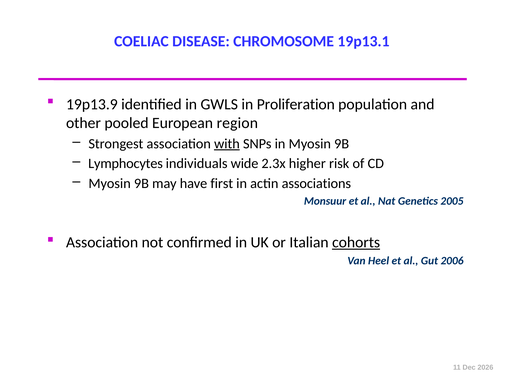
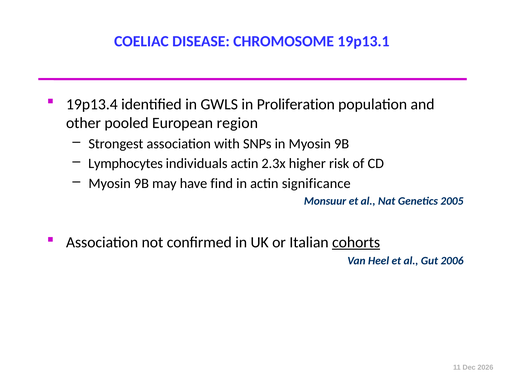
19p13.9: 19p13.9 -> 19p13.4
with underline: present -> none
individuals wide: wide -> actin
first: first -> find
associations: associations -> significance
